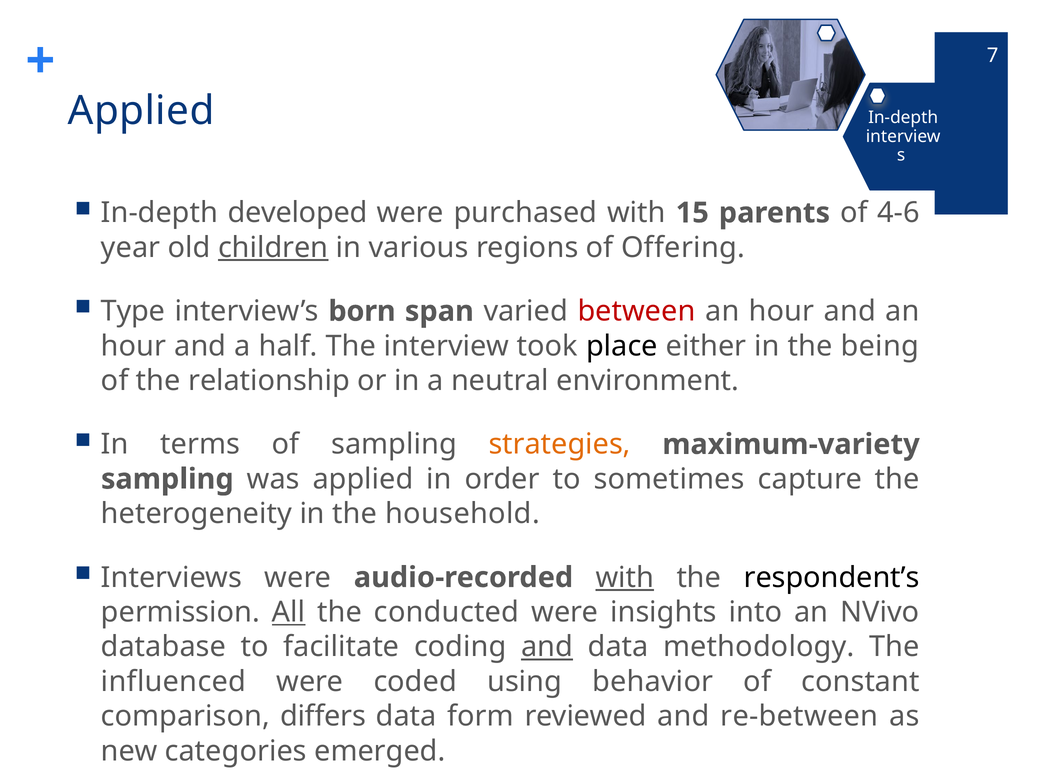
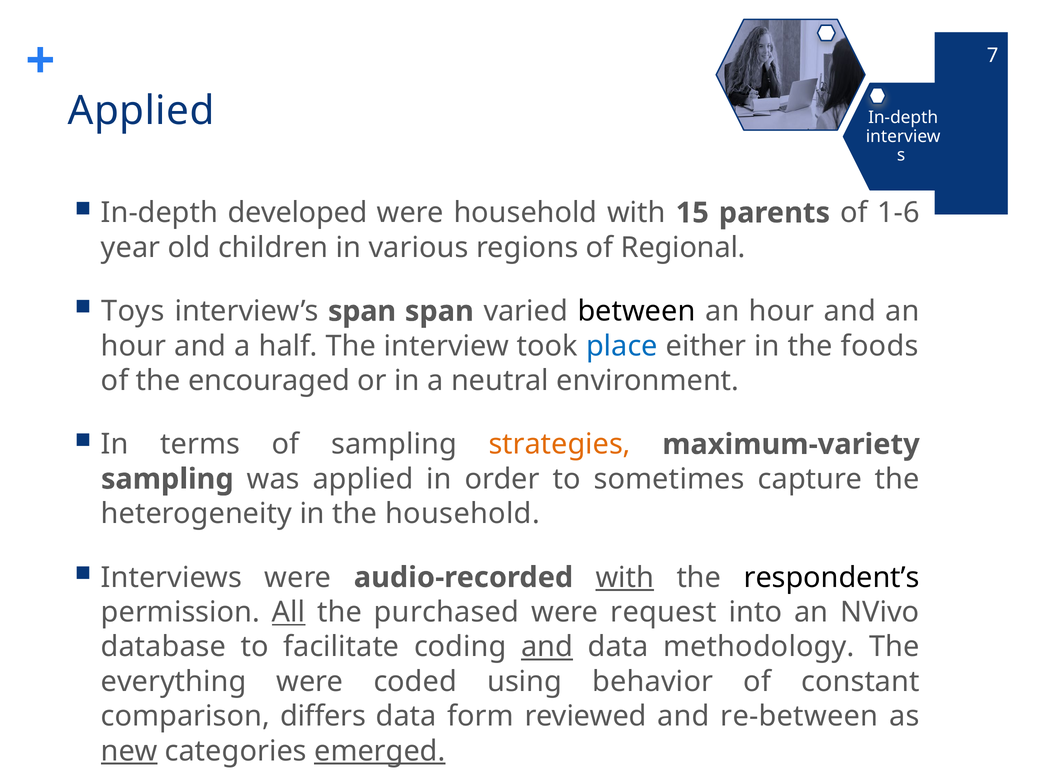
were purchased: purchased -> household
4-6: 4-6 -> 1-6
children underline: present -> none
Offering: Offering -> Regional
Type: Type -> Toys
interview’s born: born -> span
between colour: red -> black
place colour: black -> blue
being: being -> foods
relationship: relationship -> encouraged
conducted: conducted -> purchased
insights: insights -> request
influenced: influenced -> everything
new underline: none -> present
emerged underline: none -> present
